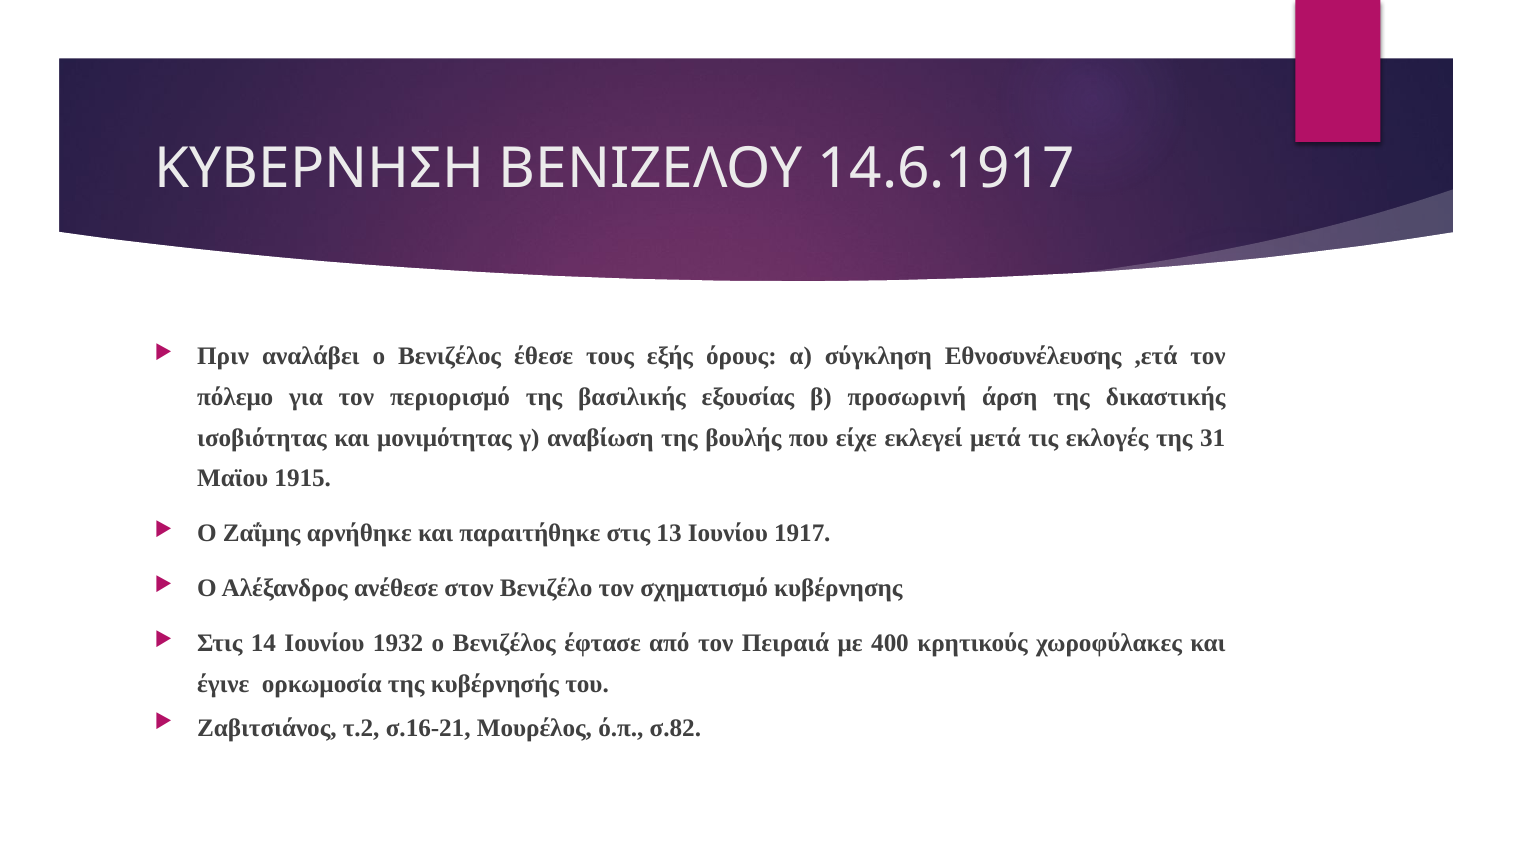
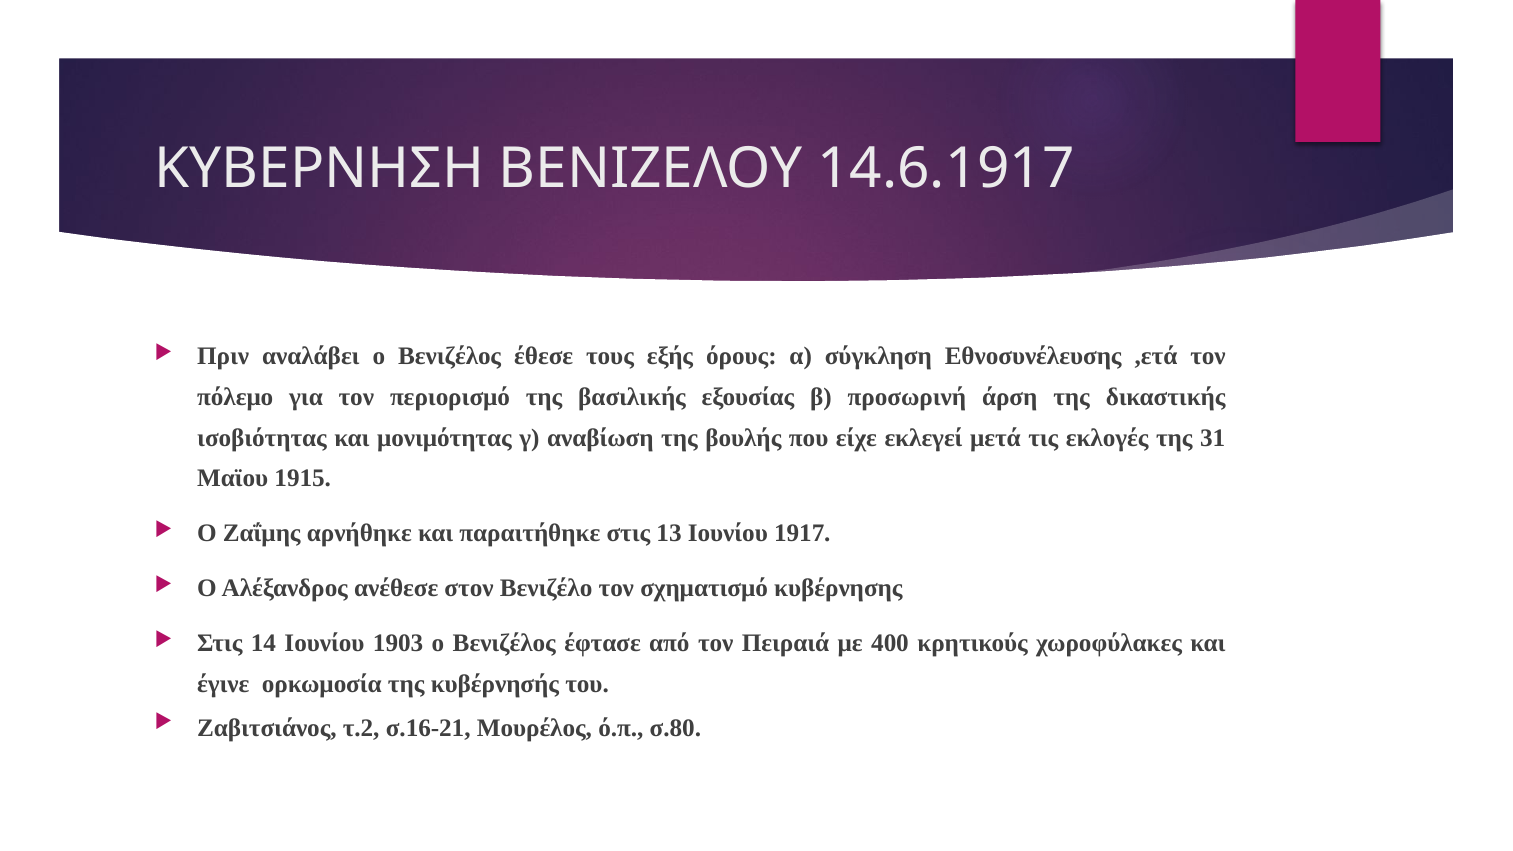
1932: 1932 -> 1903
σ.82: σ.82 -> σ.80
